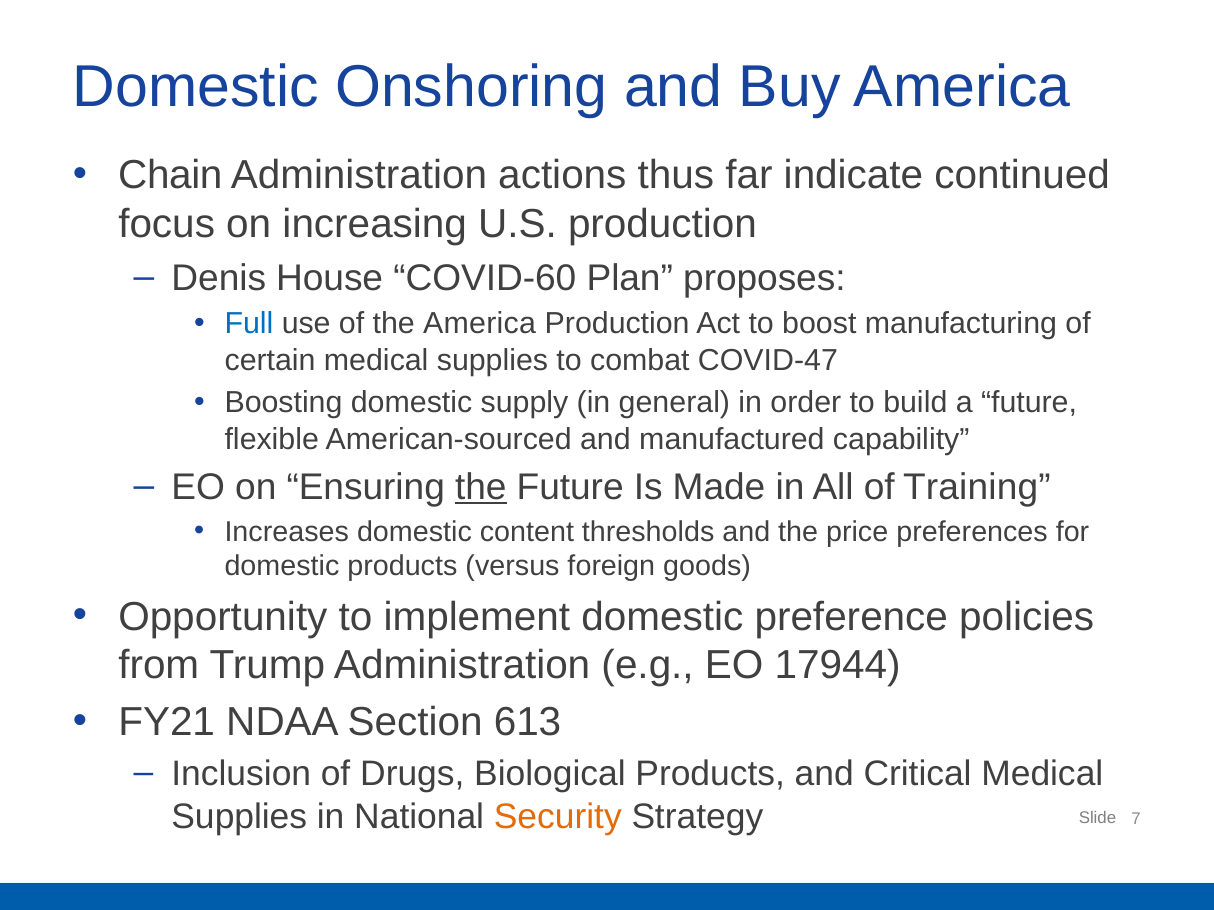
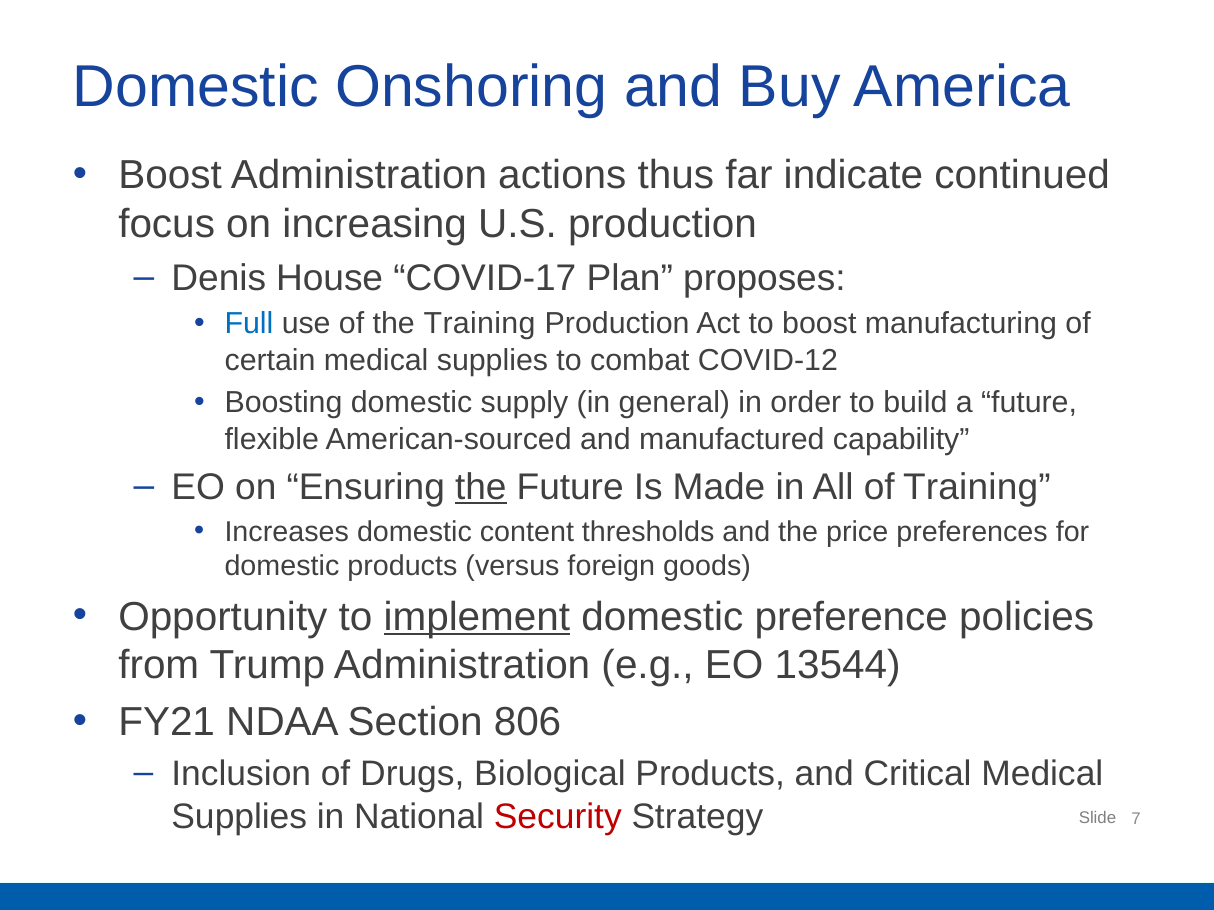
Chain at (170, 176): Chain -> Boost
COVID-60: COVID-60 -> COVID-17
the America: America -> Training
COVID-47: COVID-47 -> COVID-12
implement underline: none -> present
17944: 17944 -> 13544
613: 613 -> 806
Security colour: orange -> red
